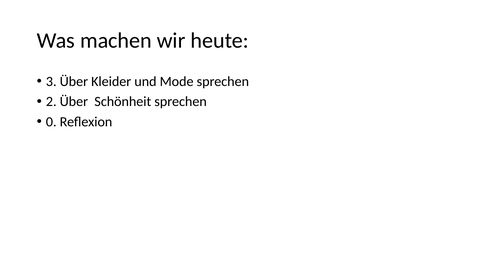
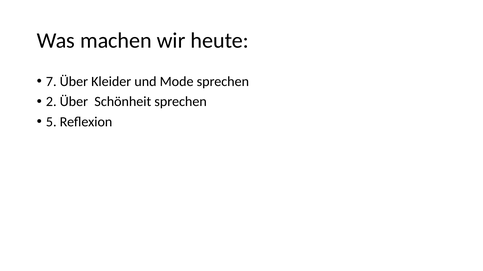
3: 3 -> 7
0: 0 -> 5
